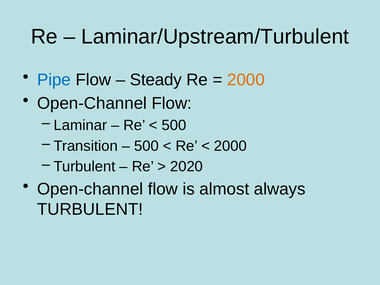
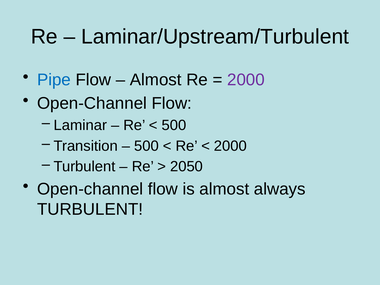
Steady at (156, 80): Steady -> Almost
2000 at (246, 80) colour: orange -> purple
2020: 2020 -> 2050
